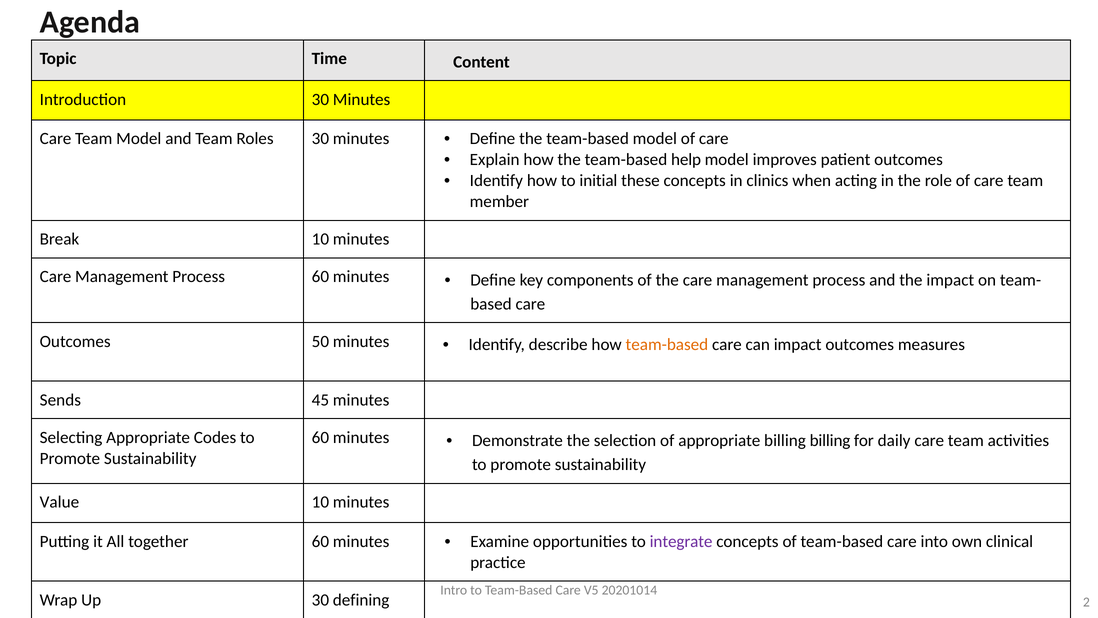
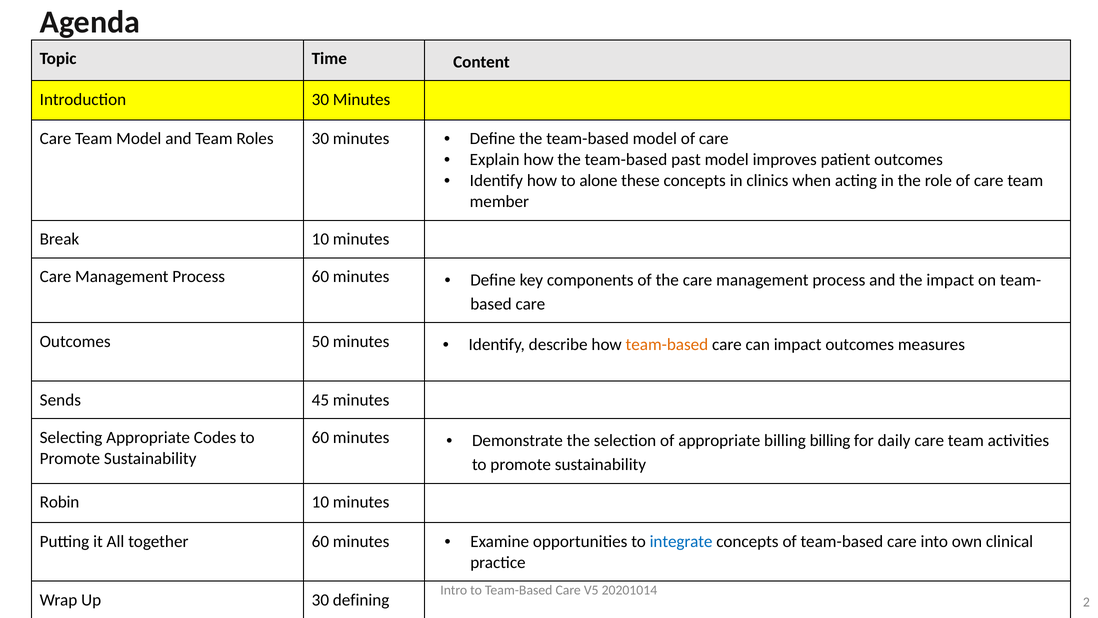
help: help -> past
initial: initial -> alone
Value: Value -> Robin
integrate colour: purple -> blue
